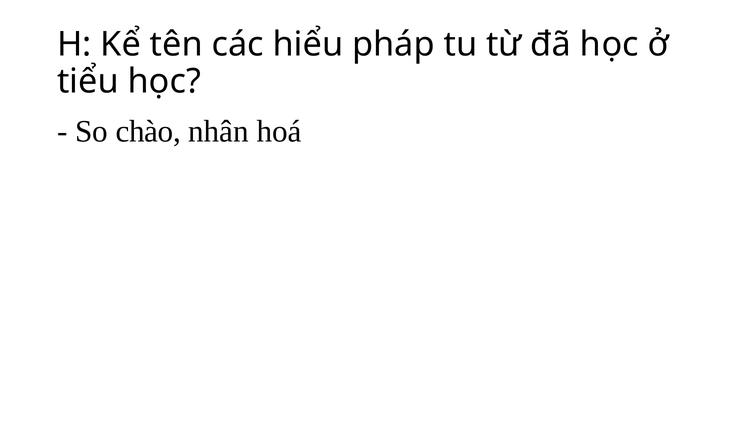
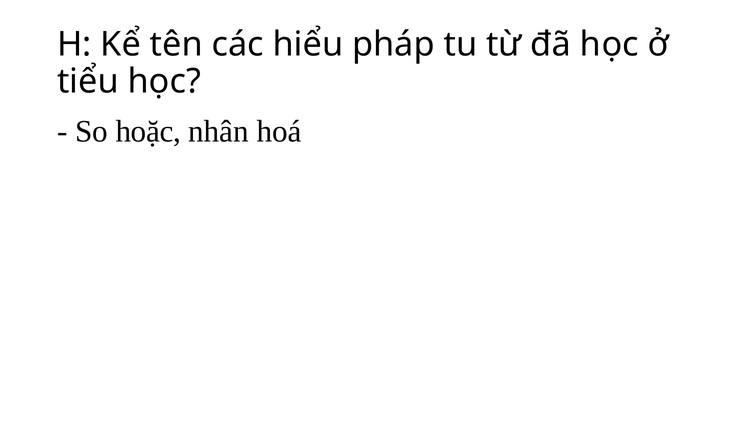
chào: chào -> hoặc
